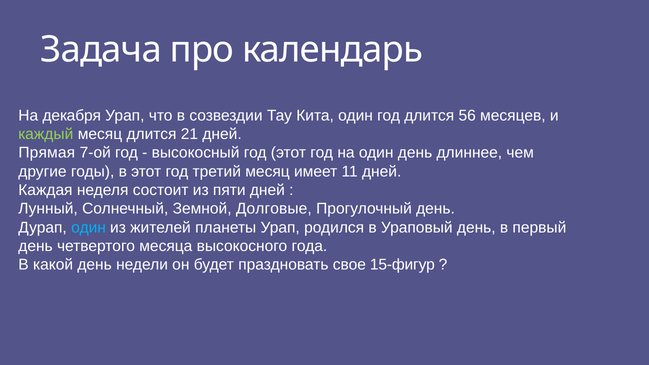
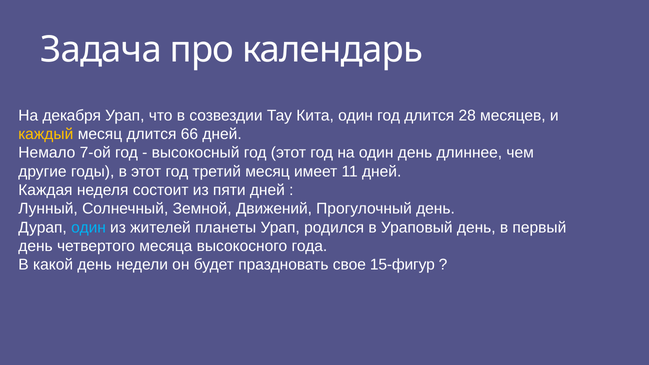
56: 56 -> 28
каждый colour: light green -> yellow
21: 21 -> 66
Прямая: Прямая -> Немало
Долговые: Долговые -> Движений
